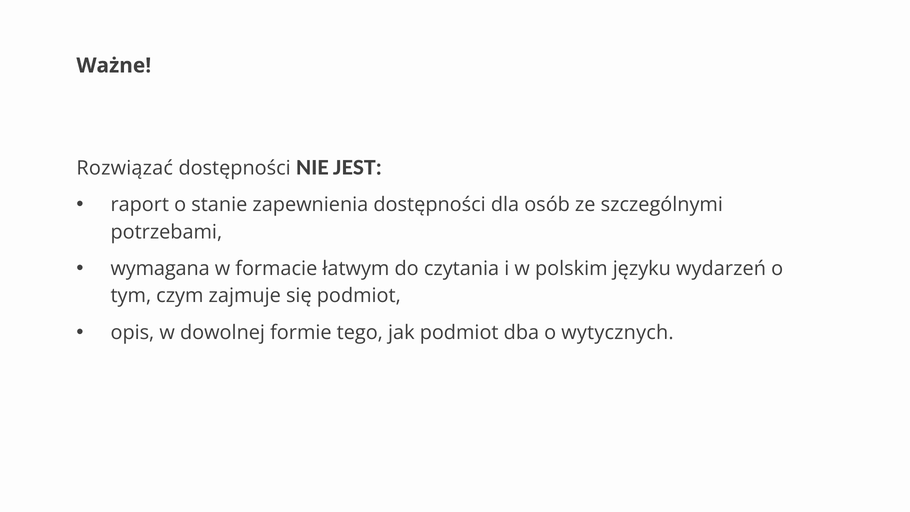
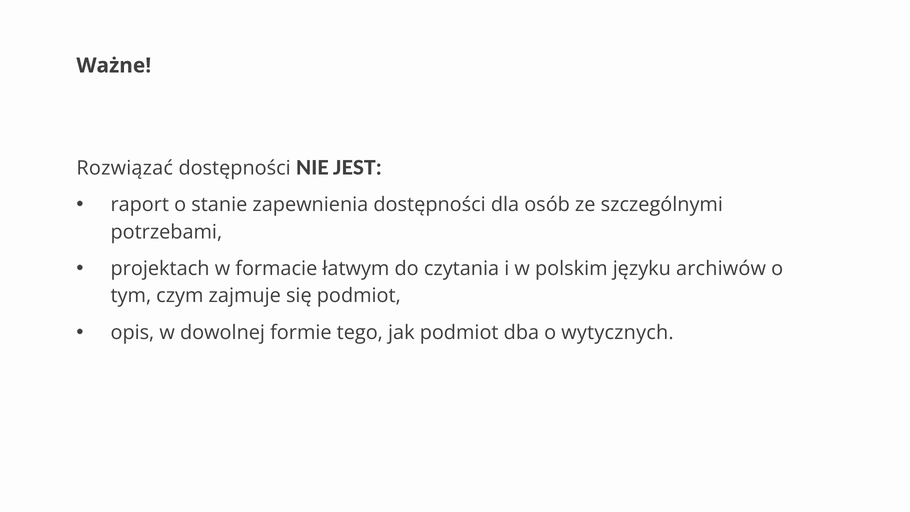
wymagana: wymagana -> projektach
wydarzeń: wydarzeń -> archiwów
